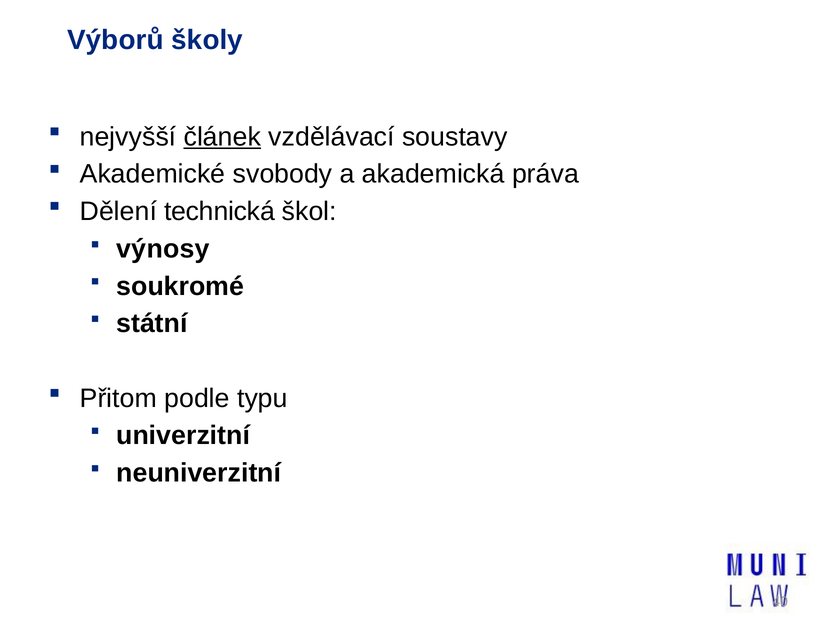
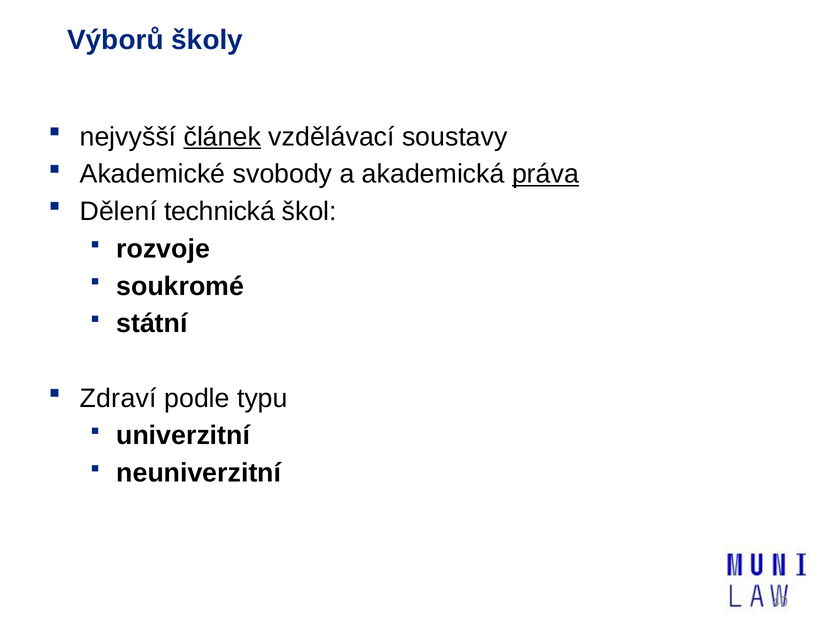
práva underline: none -> present
výnosy: výnosy -> rozvoje
Přitom: Přitom -> Zdraví
